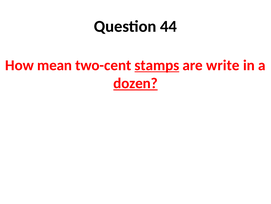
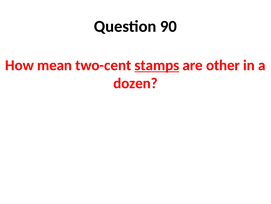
44: 44 -> 90
write: write -> other
dozen underline: present -> none
